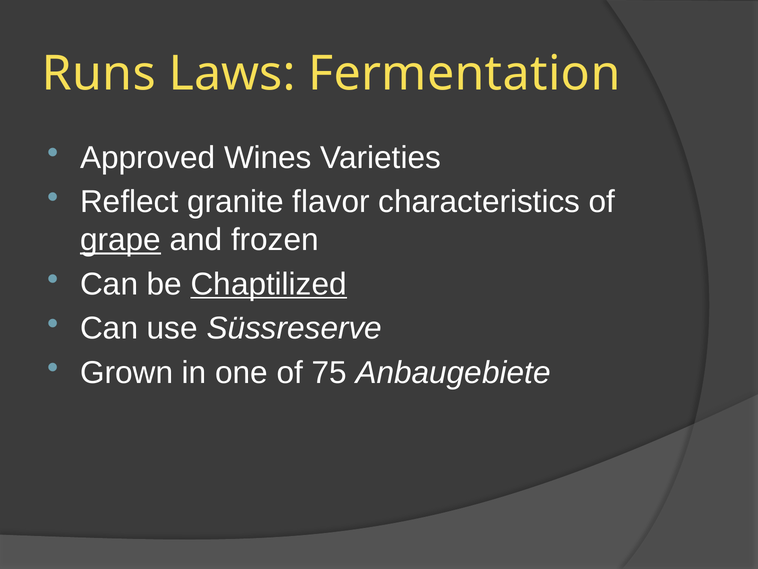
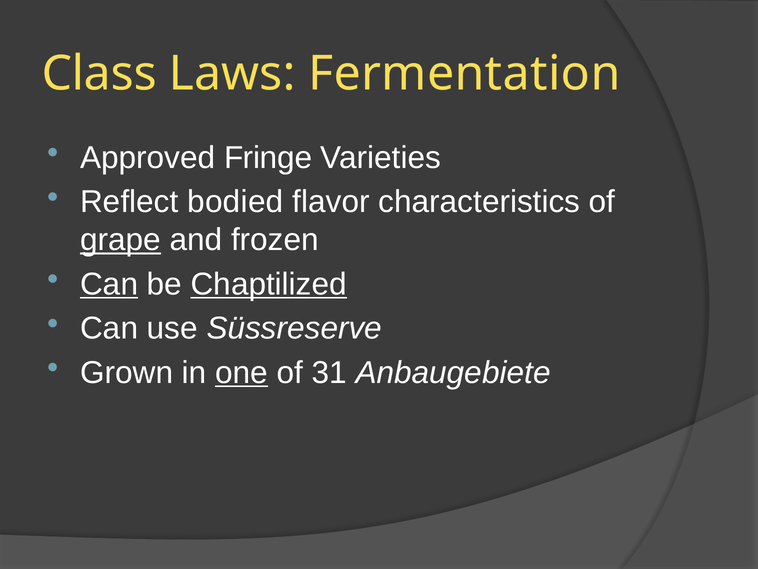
Runs: Runs -> Class
Wines: Wines -> Fringe
granite: granite -> bodied
Can at (109, 284) underline: none -> present
one underline: none -> present
75: 75 -> 31
